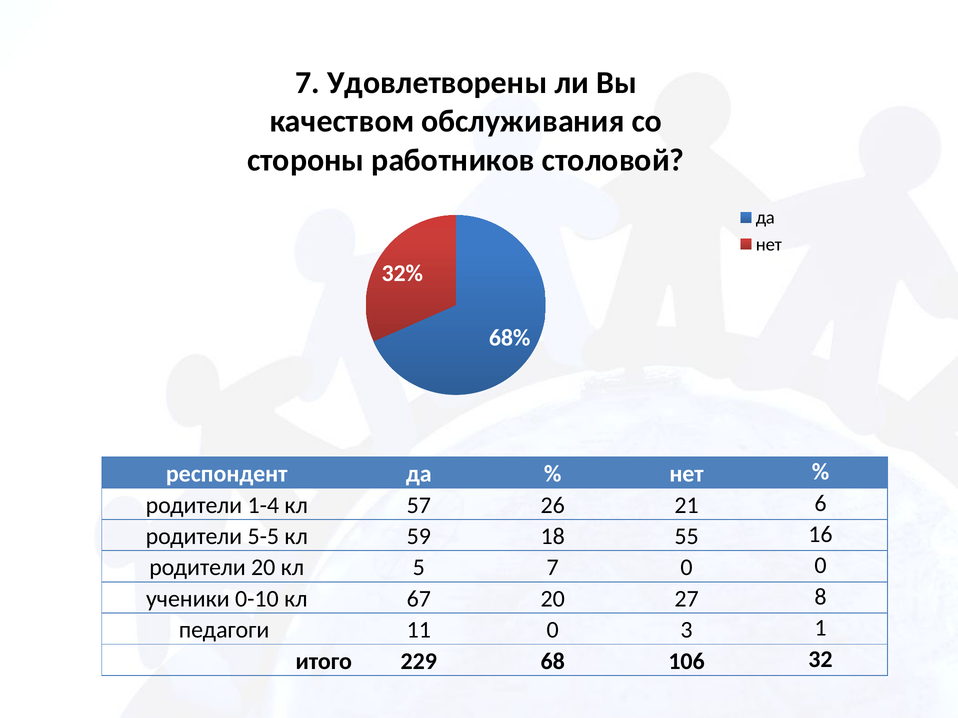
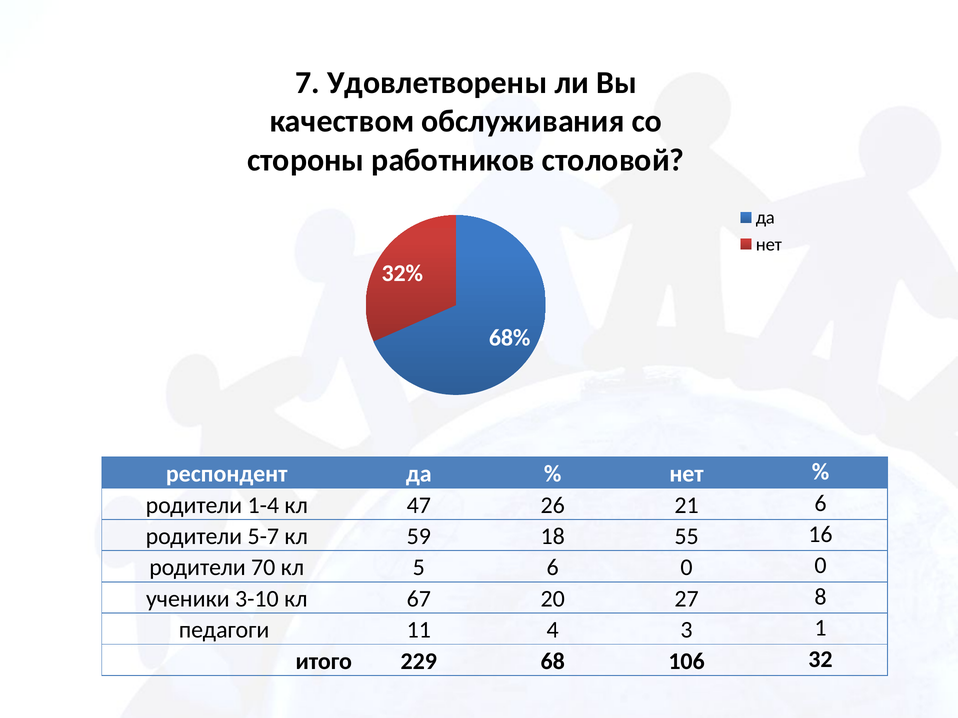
57: 57 -> 47
5-5: 5-5 -> 5-7
родители 20: 20 -> 70
5 7: 7 -> 6
0-10: 0-10 -> 3-10
11 0: 0 -> 4
